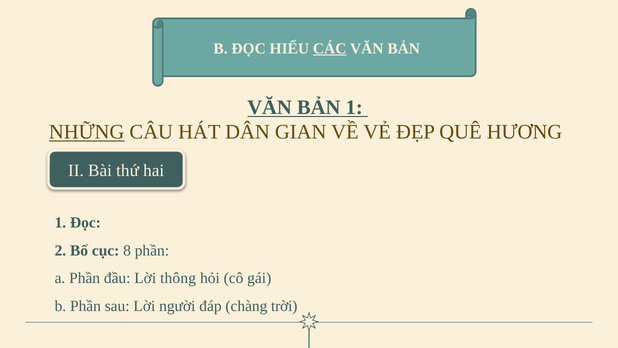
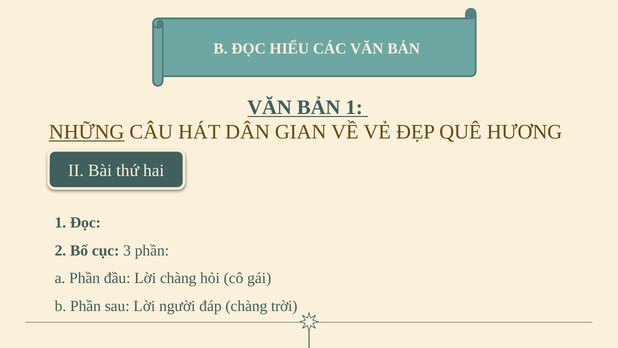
CÁC underline: present -> none
8: 8 -> 3
Lời thông: thông -> chàng
